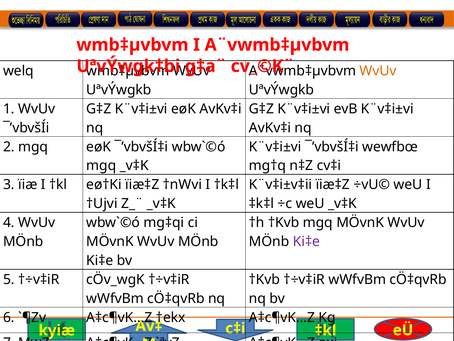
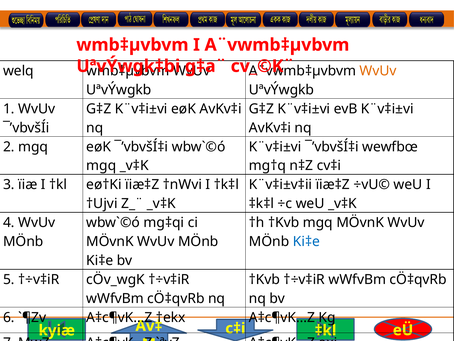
Ki‡e at (306, 241) colour: purple -> blue
